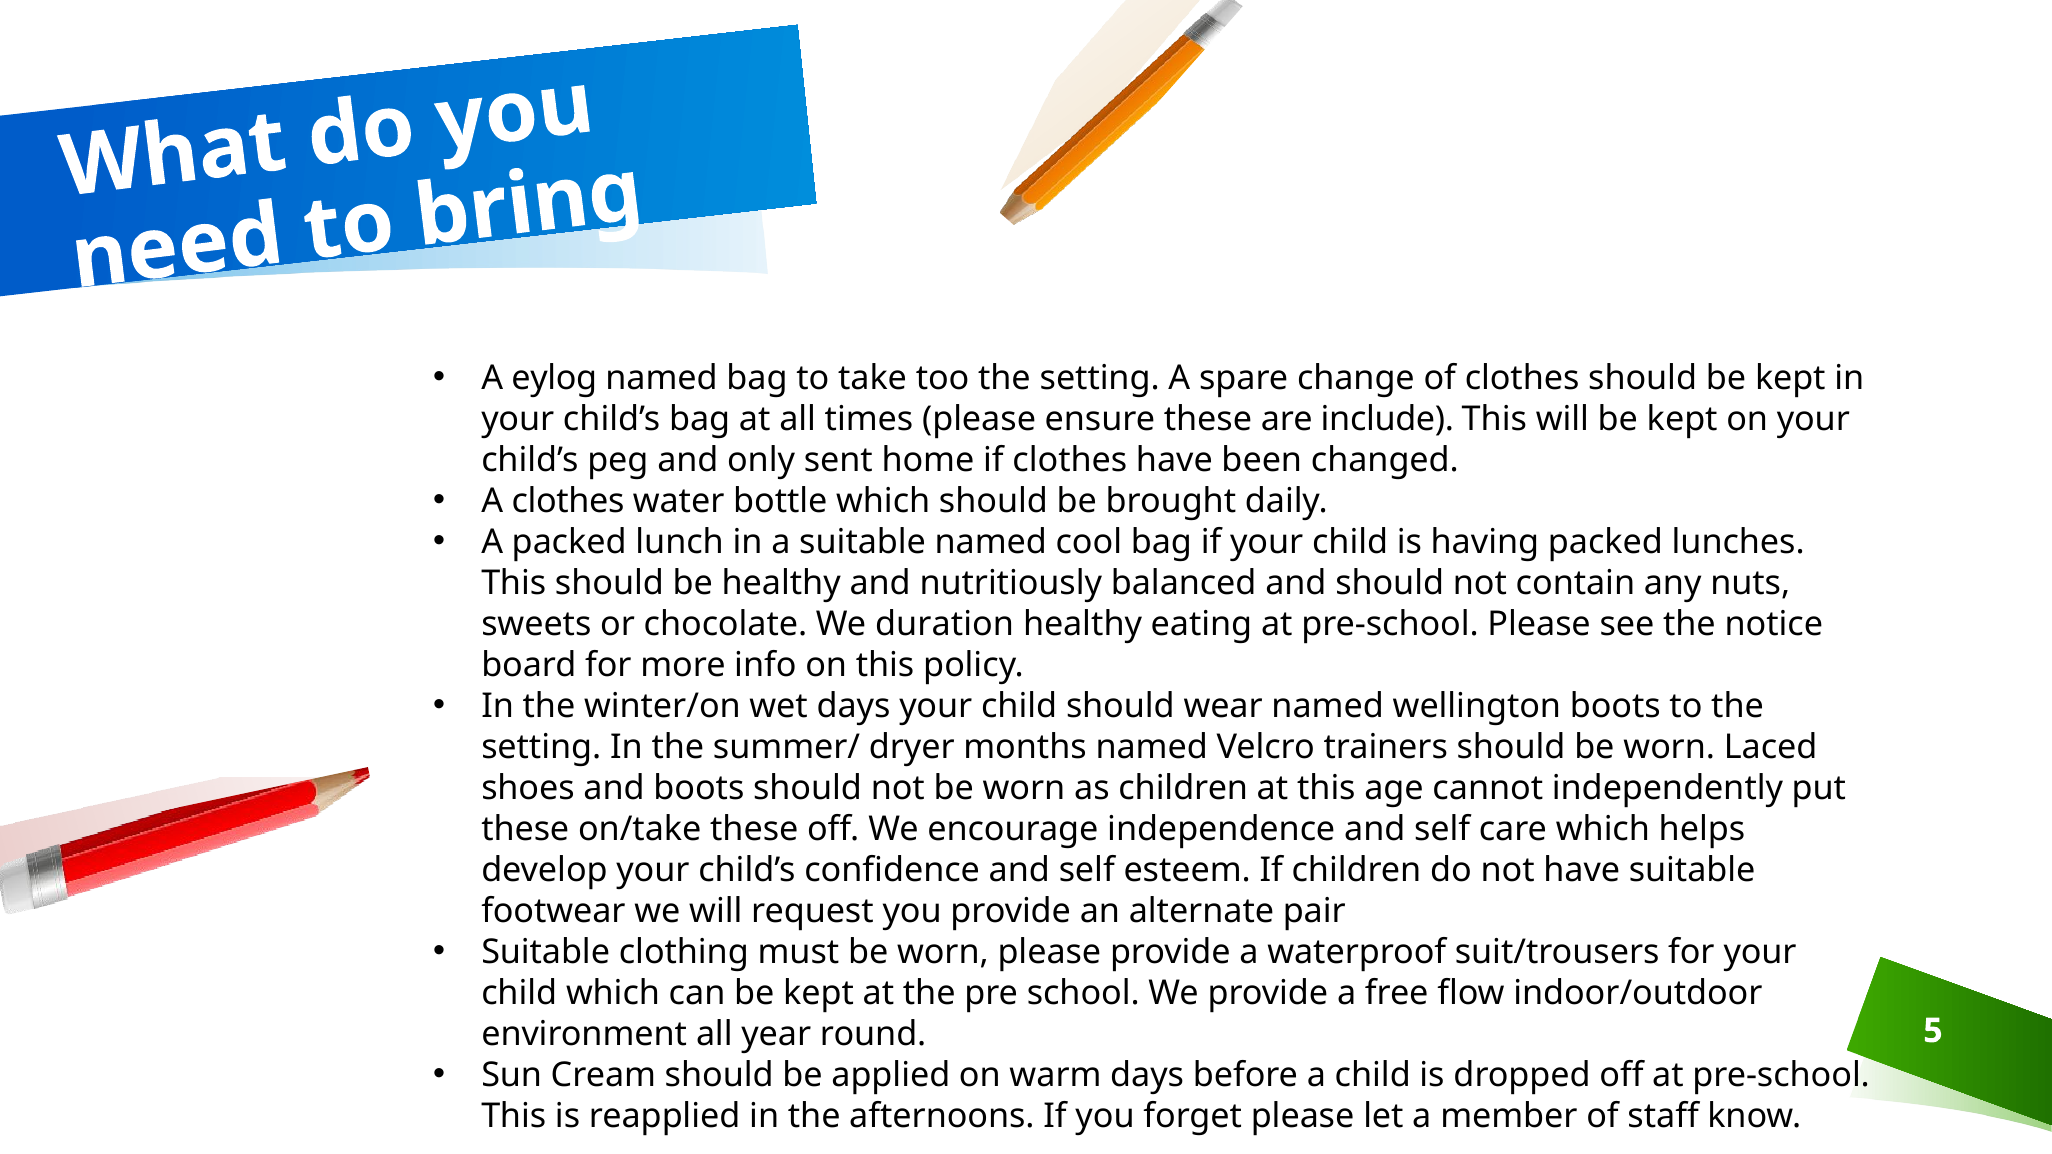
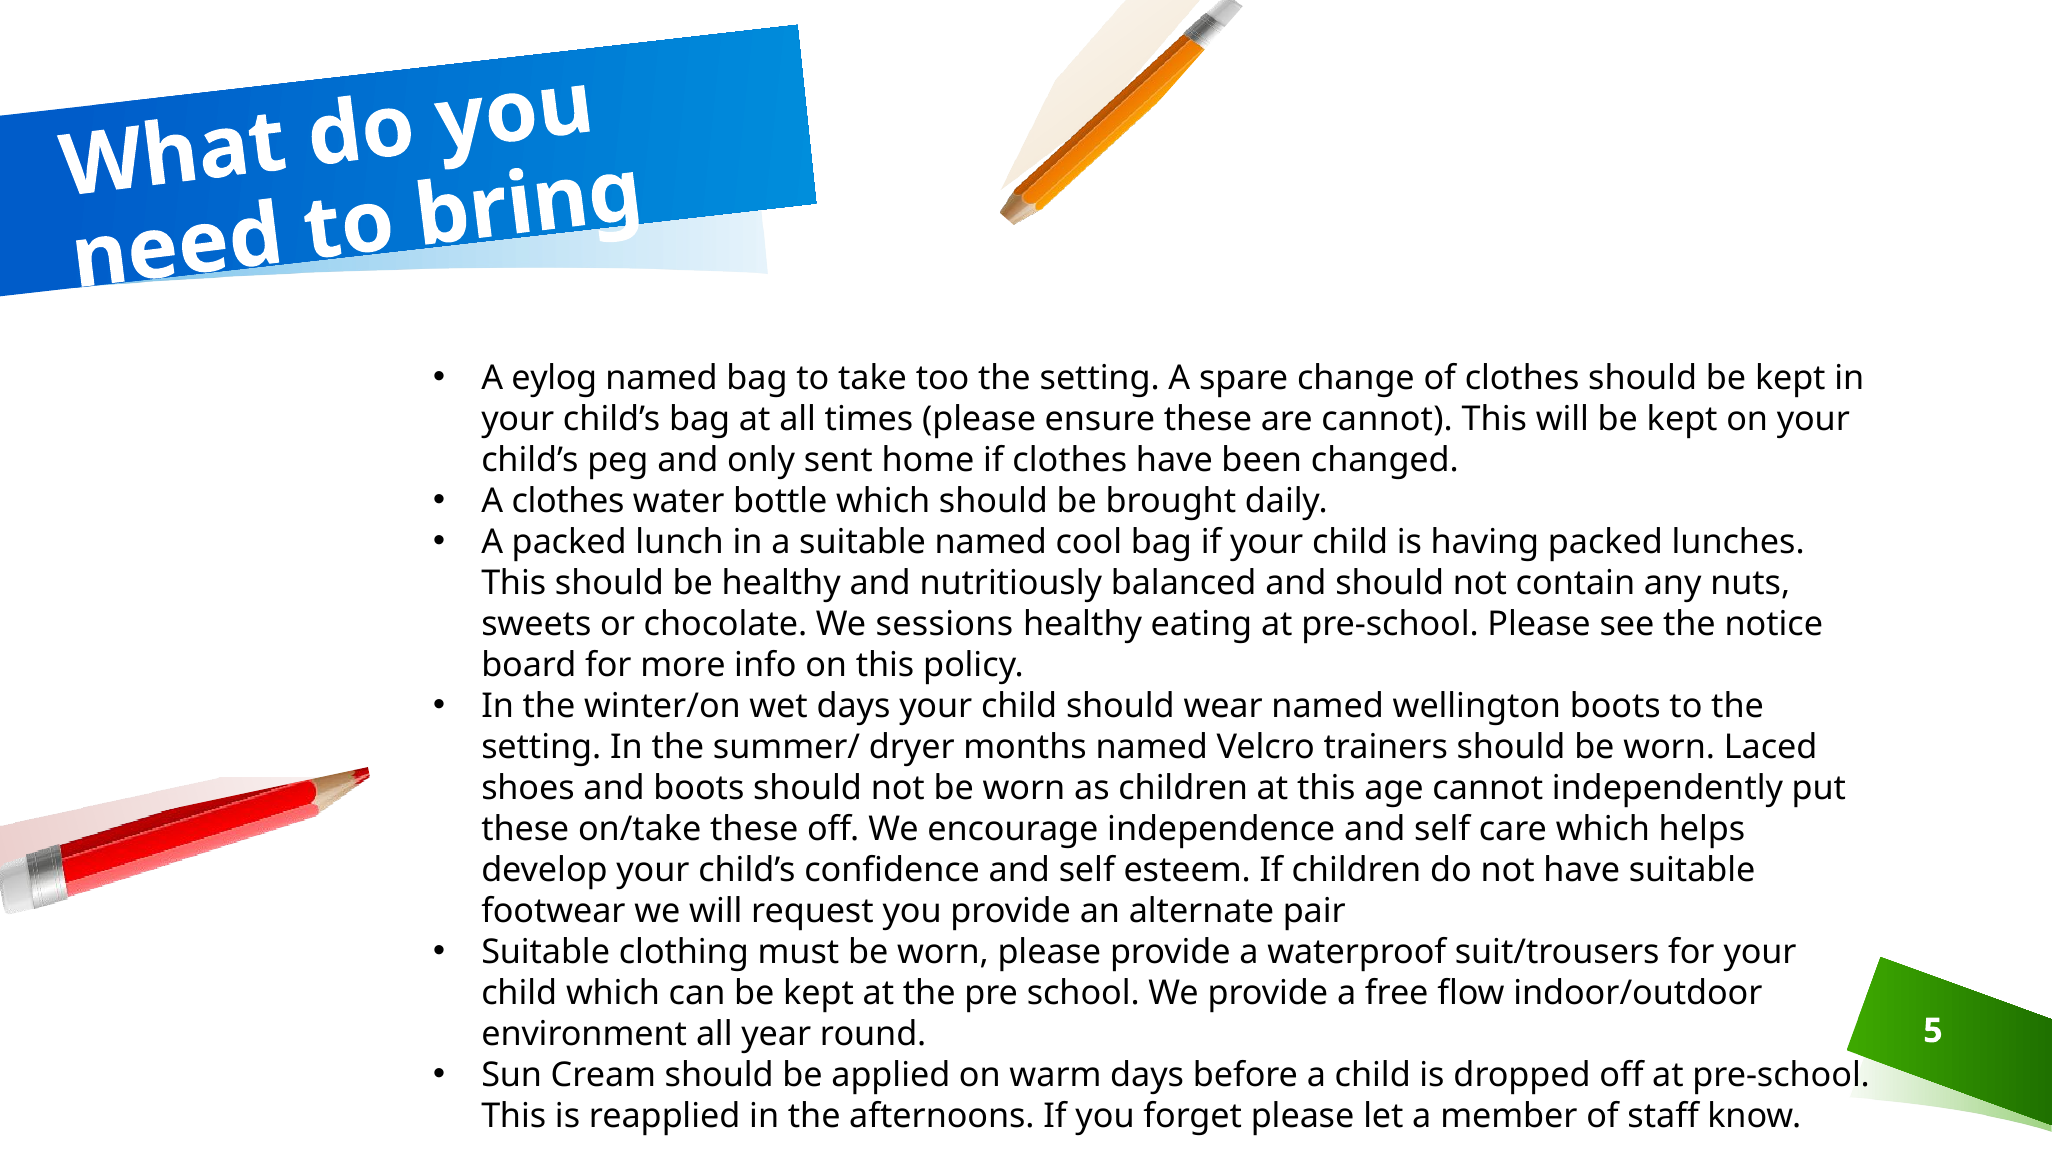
are include: include -> cannot
duration: duration -> sessions
